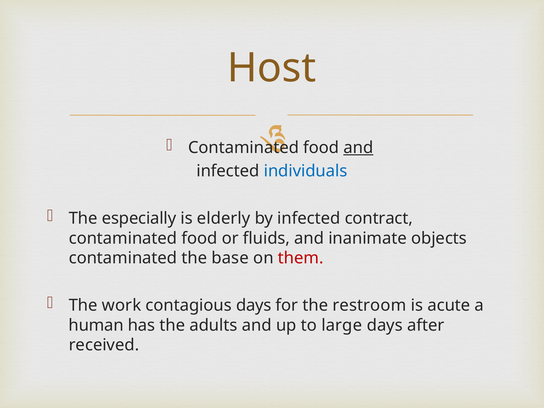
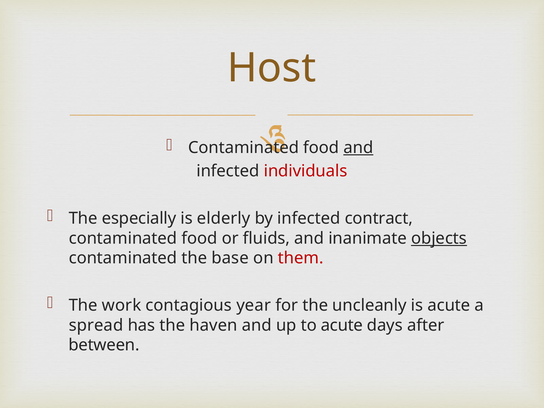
individuals colour: blue -> red
objects underline: none -> present
contagious days: days -> year
restroom: restroom -> uncleanly
human: human -> spread
adults: adults -> haven
to large: large -> acute
received: received -> between
